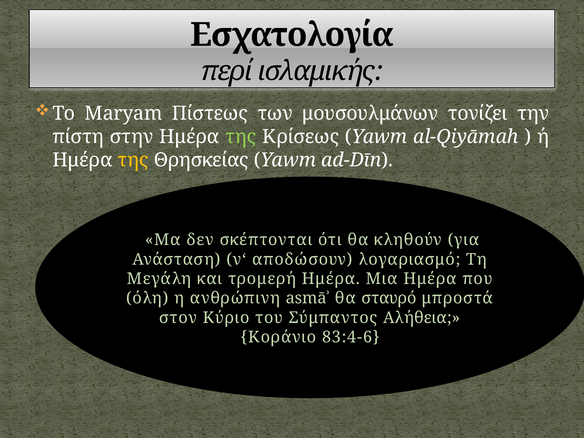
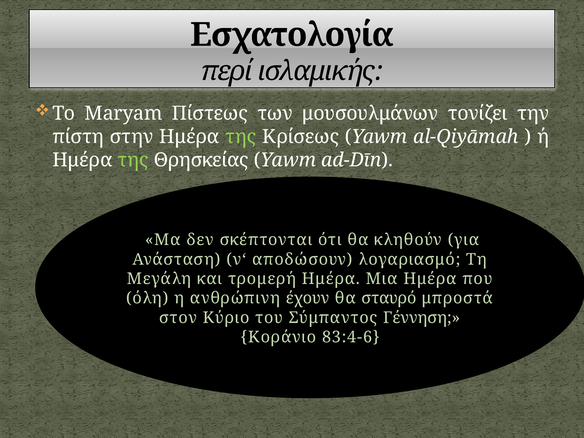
της at (133, 160) colour: yellow -> light green
asmāʾ: asmāʾ -> έχουν
Αλήθεια: Αλήθεια -> Γέννηση
